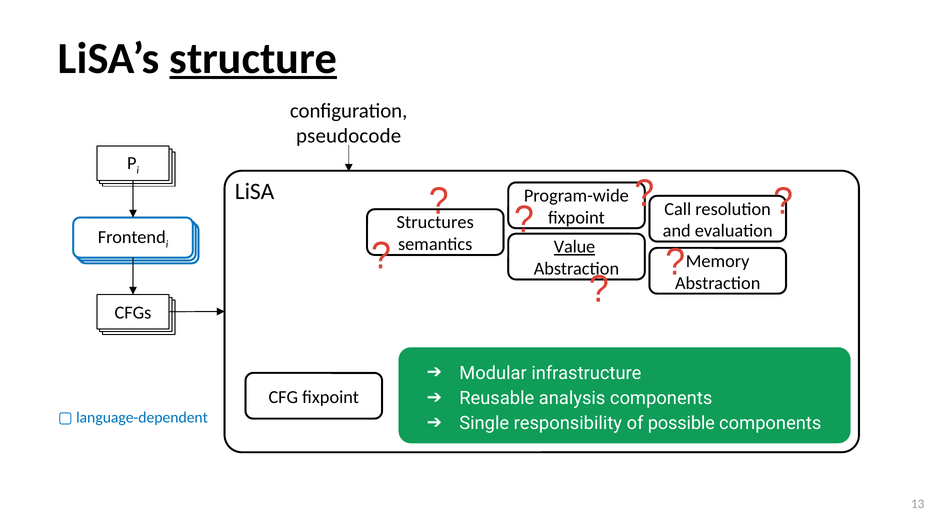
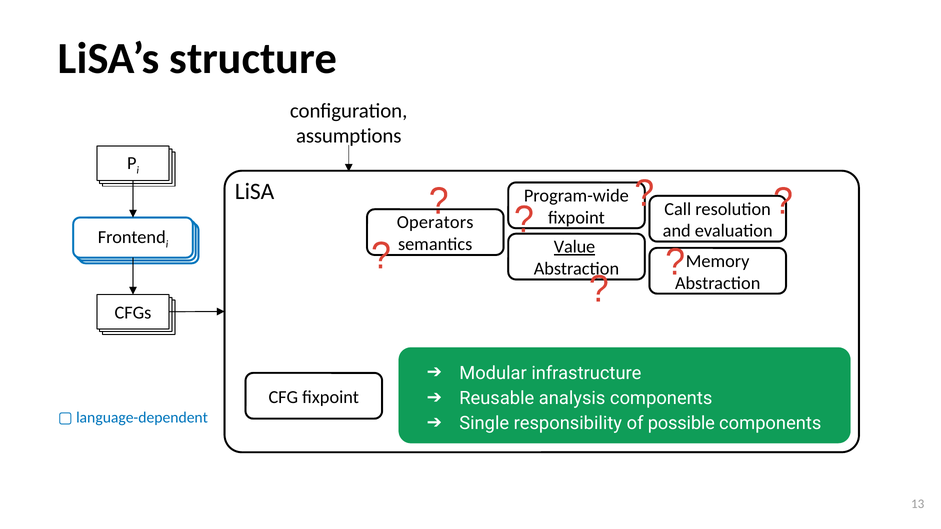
structure underline: present -> none
pseudocode: pseudocode -> assumptions
Structures: Structures -> Operators
